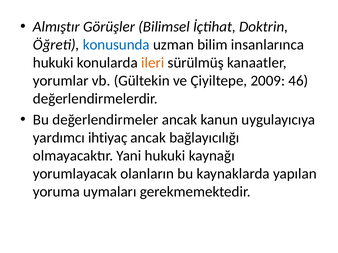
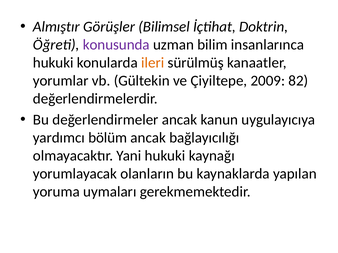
konusunda colour: blue -> purple
46: 46 -> 82
ihtiyaç: ihtiyaç -> bölüm
